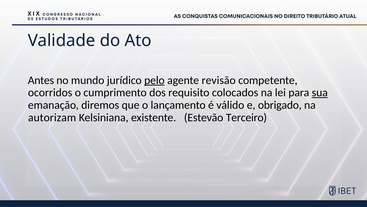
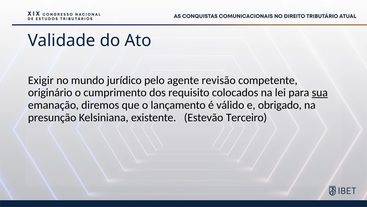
Antes: Antes -> Exigir
pelo underline: present -> none
ocorridos: ocorridos -> originário
autorizam: autorizam -> presunção
